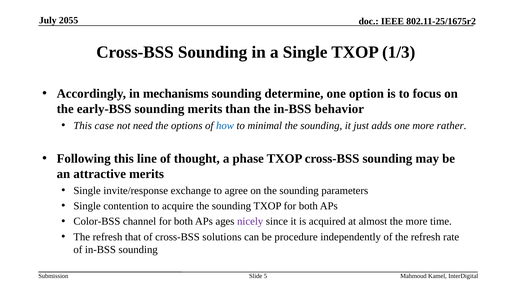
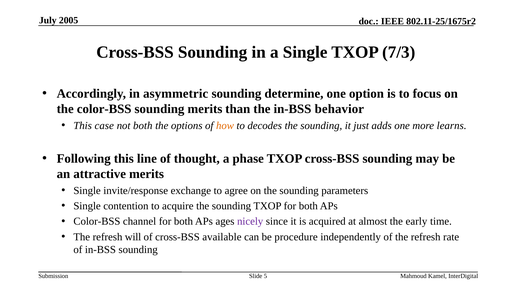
2055: 2055 -> 2005
1/3: 1/3 -> 7/3
mechanisms: mechanisms -> asymmetric
the early-BSS: early-BSS -> color-BSS
not need: need -> both
how colour: blue -> orange
minimal: minimal -> decodes
rather: rather -> learns
the more: more -> early
that: that -> will
solutions: solutions -> available
